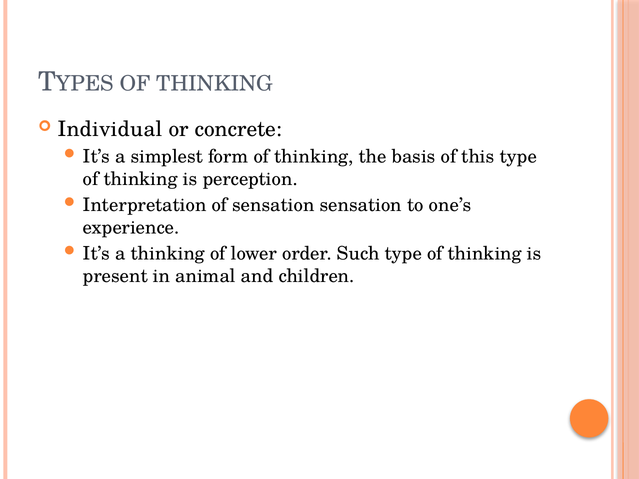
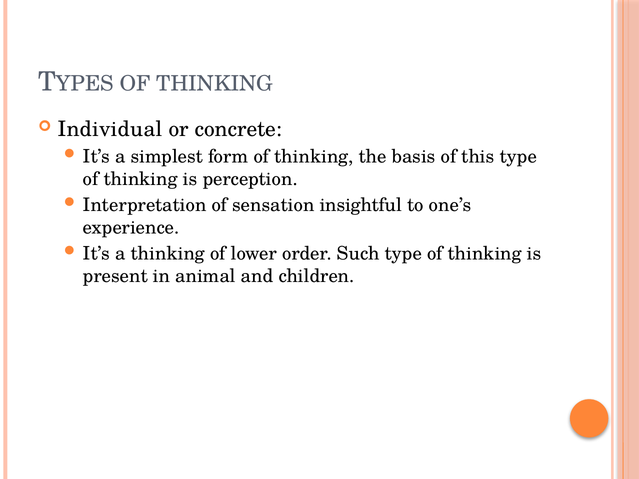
sensation sensation: sensation -> insightful
